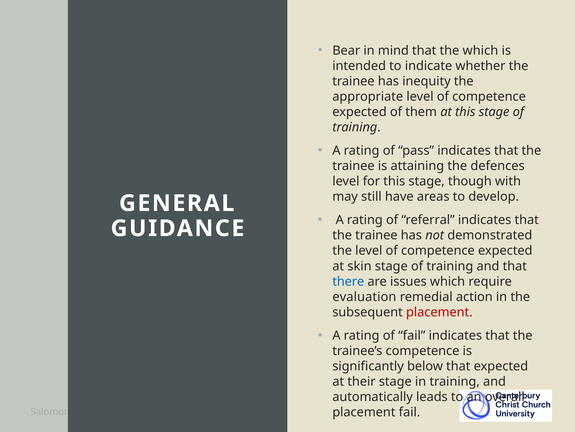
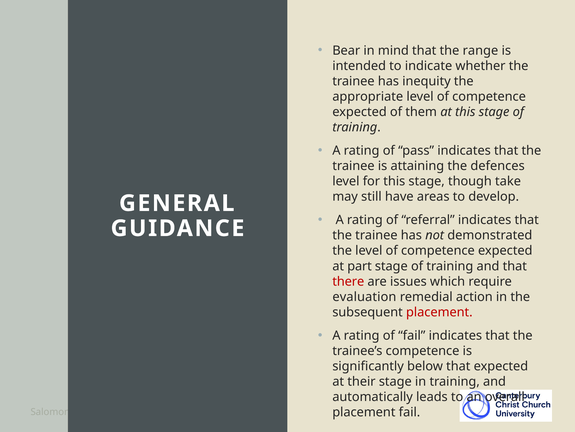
the which: which -> range
with: with -> take
skin: skin -> part
there colour: blue -> red
